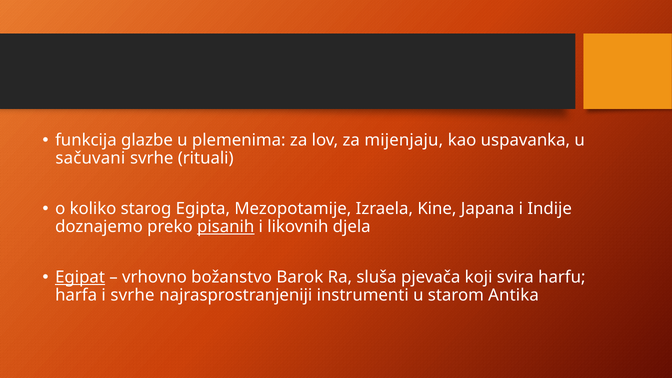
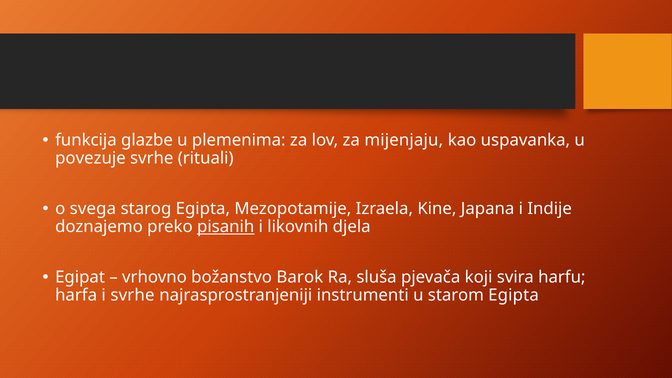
sačuvani: sačuvani -> povezuje
koliko: koliko -> svega
Egipat underline: present -> none
starom Antika: Antika -> Egipta
